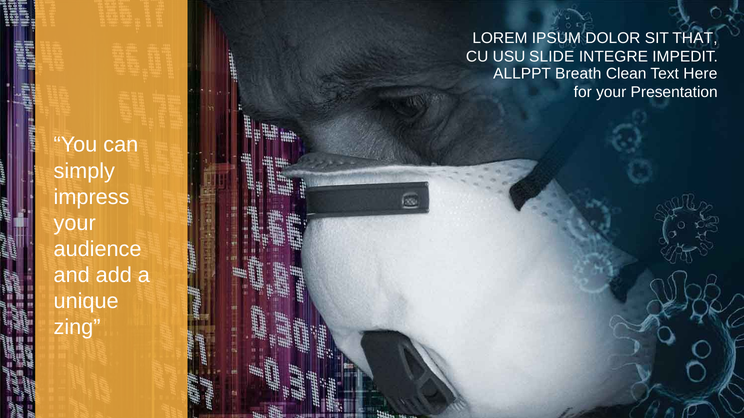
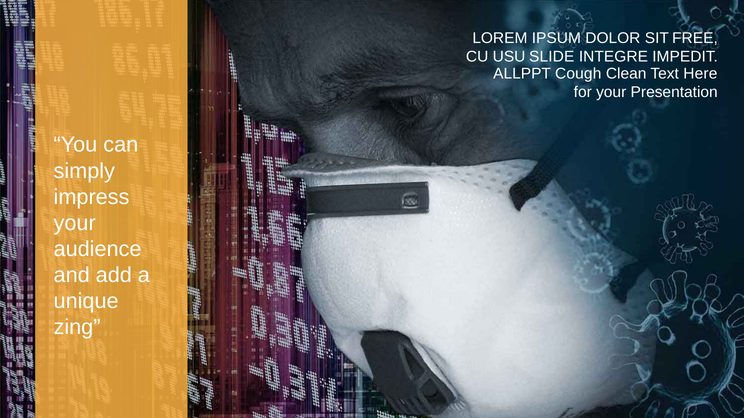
THAT: THAT -> FREE
Breath: Breath -> Cough
